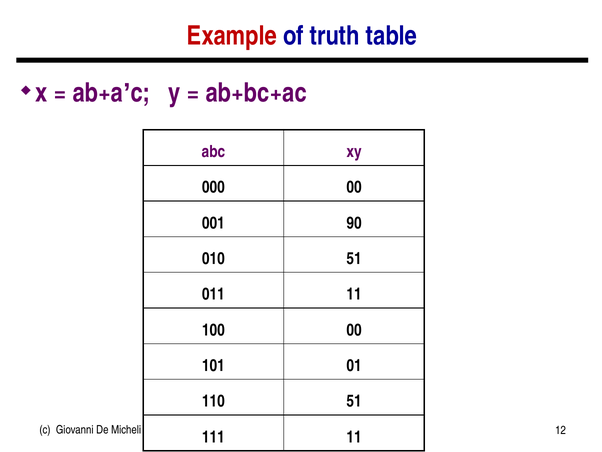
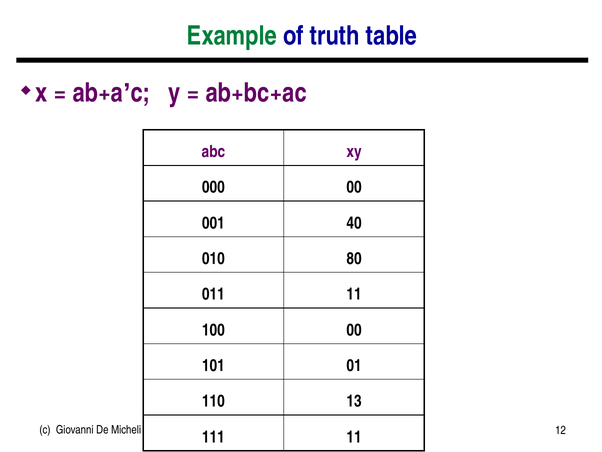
Example colour: red -> green
90: 90 -> 40
010 51: 51 -> 80
110 51: 51 -> 13
